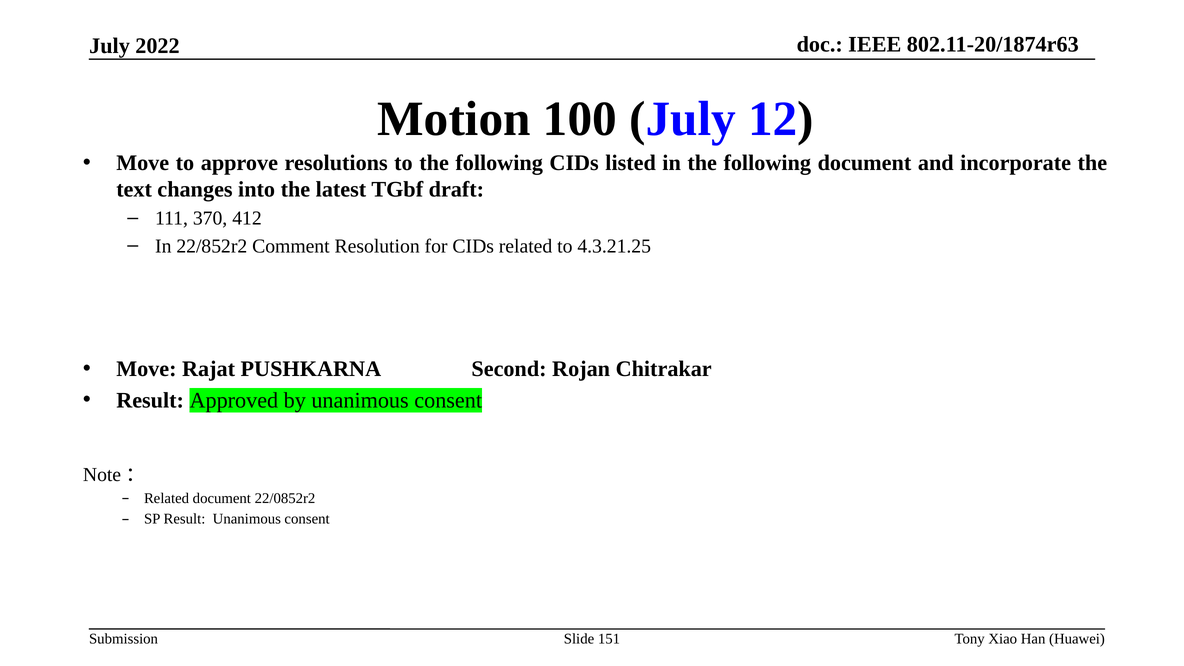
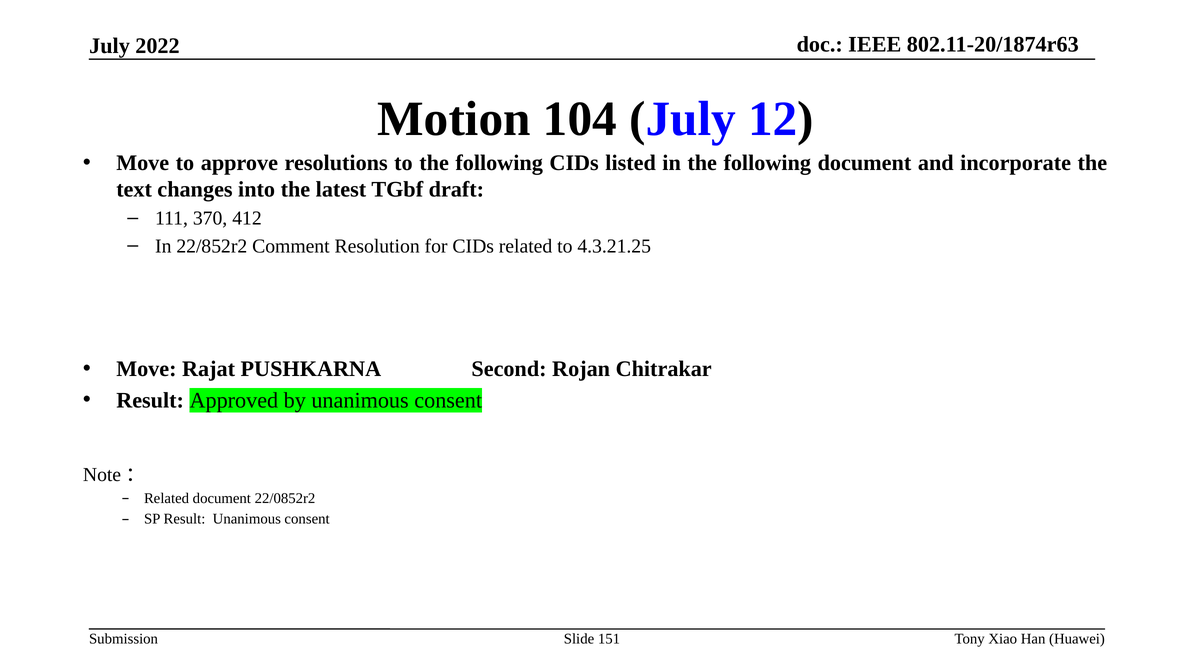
100: 100 -> 104
